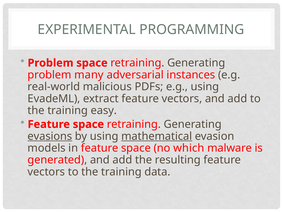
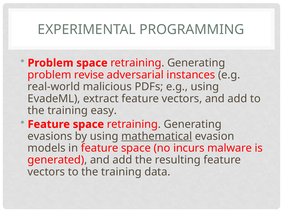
many: many -> revise
evasions underline: present -> none
which: which -> incurs
